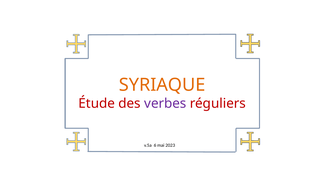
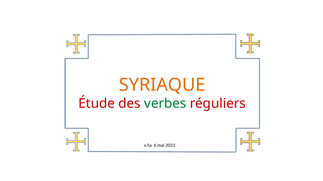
verbes colour: purple -> green
